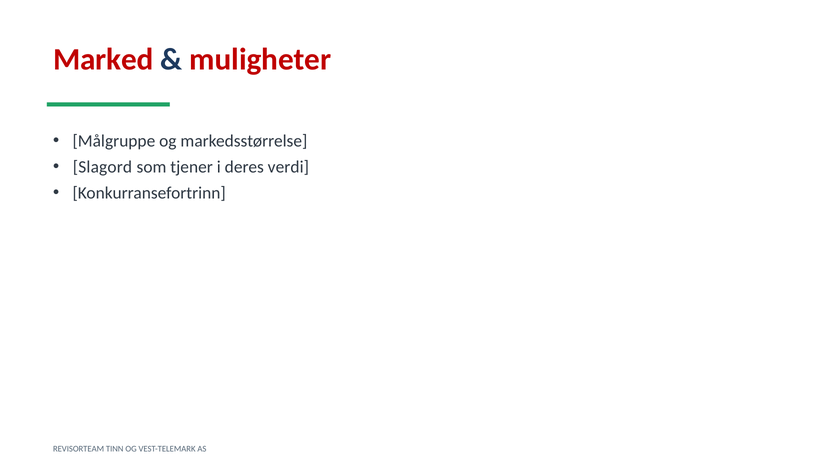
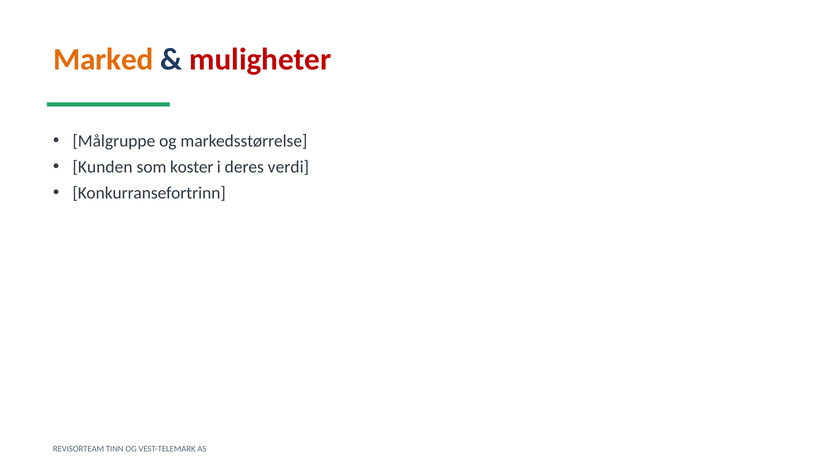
Marked colour: red -> orange
Slagord: Slagord -> Kunden
tjener: tjener -> koster
